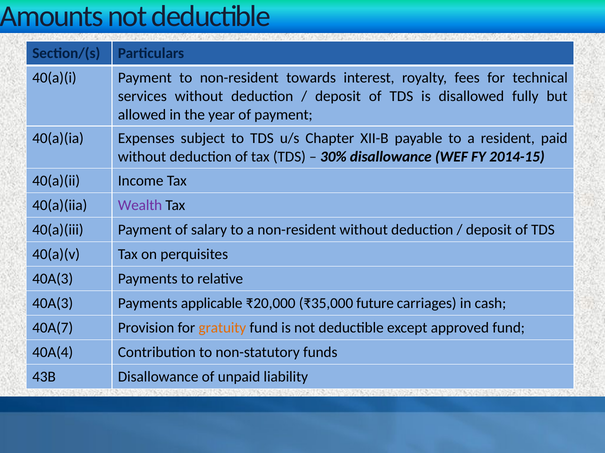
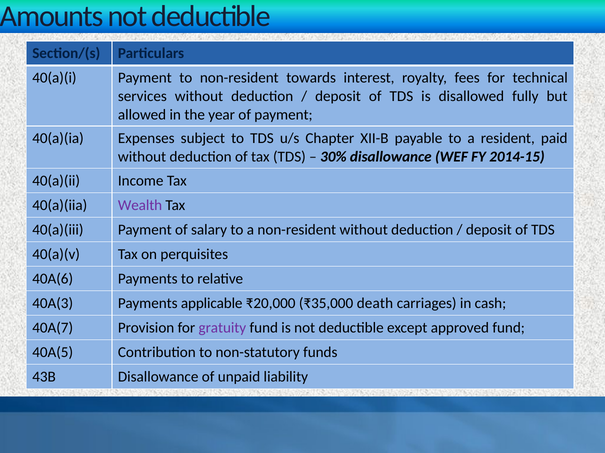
40A(3 at (53, 279): 40A(3 -> 40A(6
future: future -> death
gratuity colour: orange -> purple
40A(4: 40A(4 -> 40A(5
